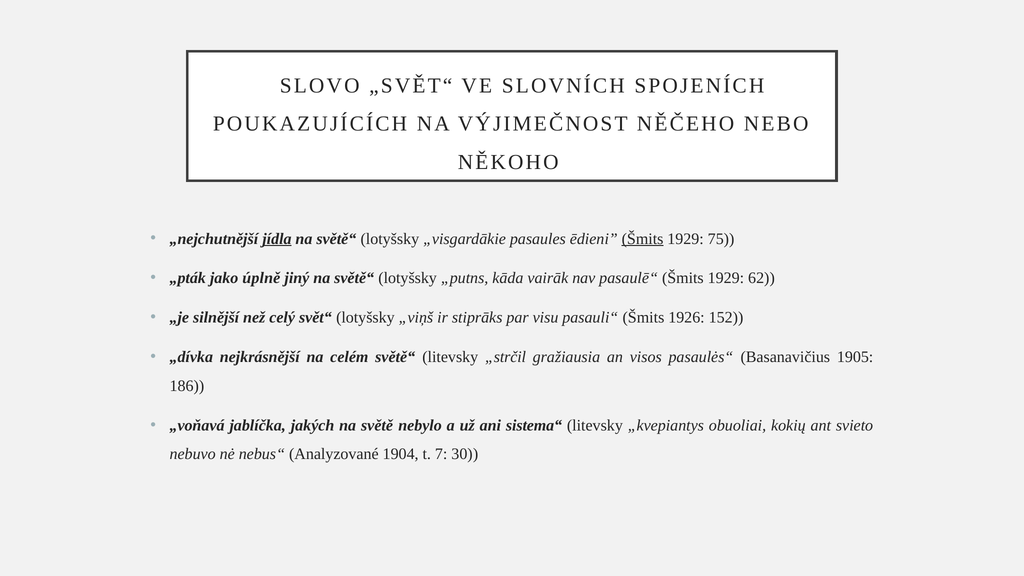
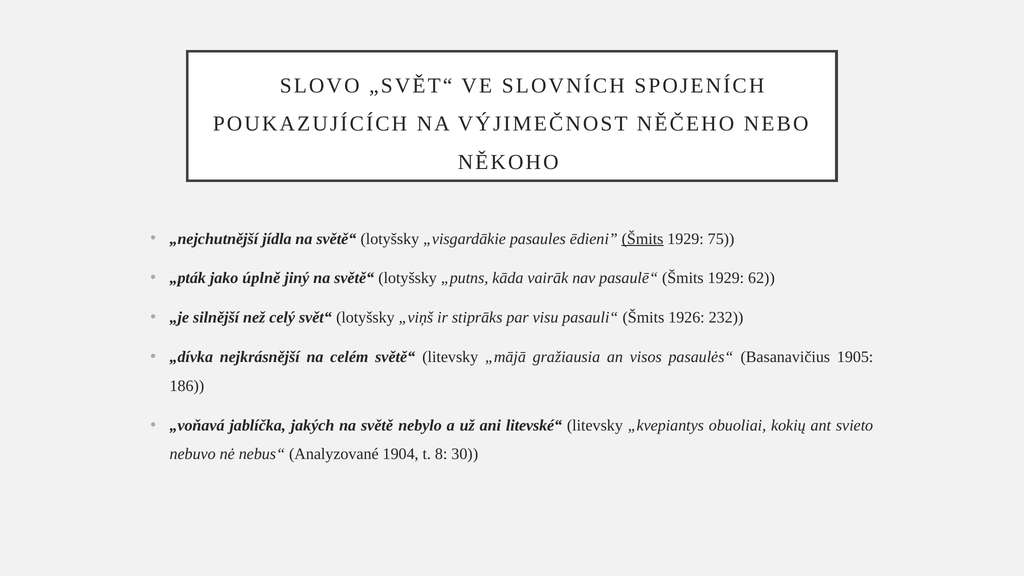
jídla underline: present -> none
152: 152 -> 232
„strčil: „strčil -> „mājā
sistema“: sistema“ -> litevské“
7: 7 -> 8
